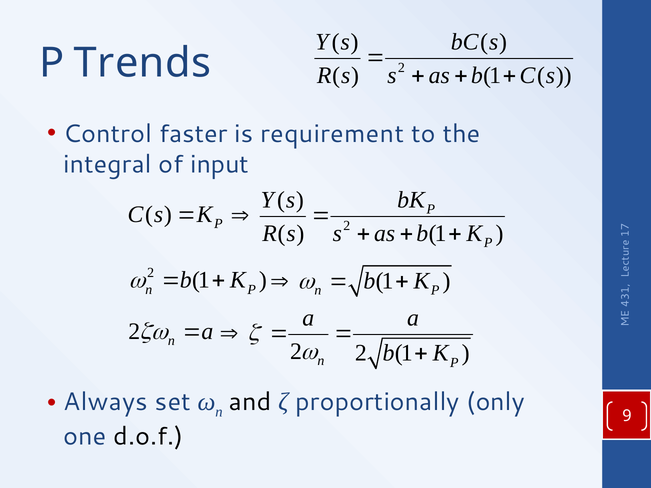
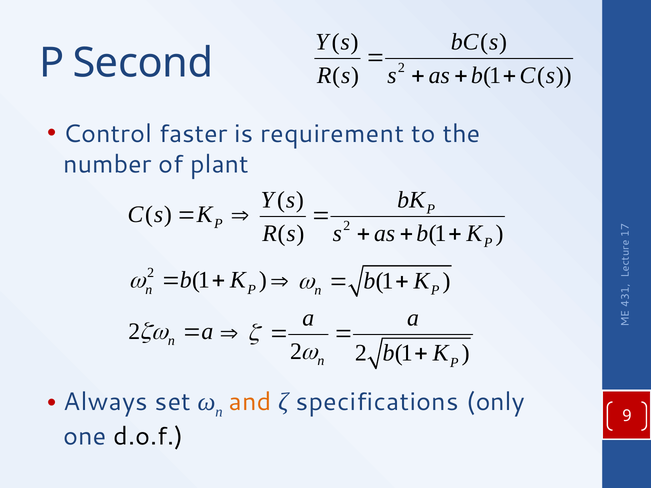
Trends: Trends -> Second
integral: integral -> number
input: input -> plant
and colour: black -> orange
proportionally: proportionally -> specifications
